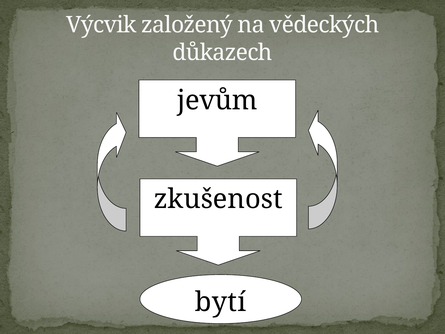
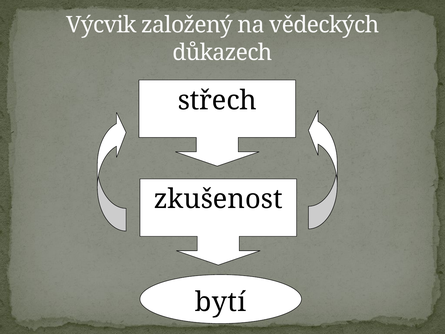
jevům: jevům -> střech
